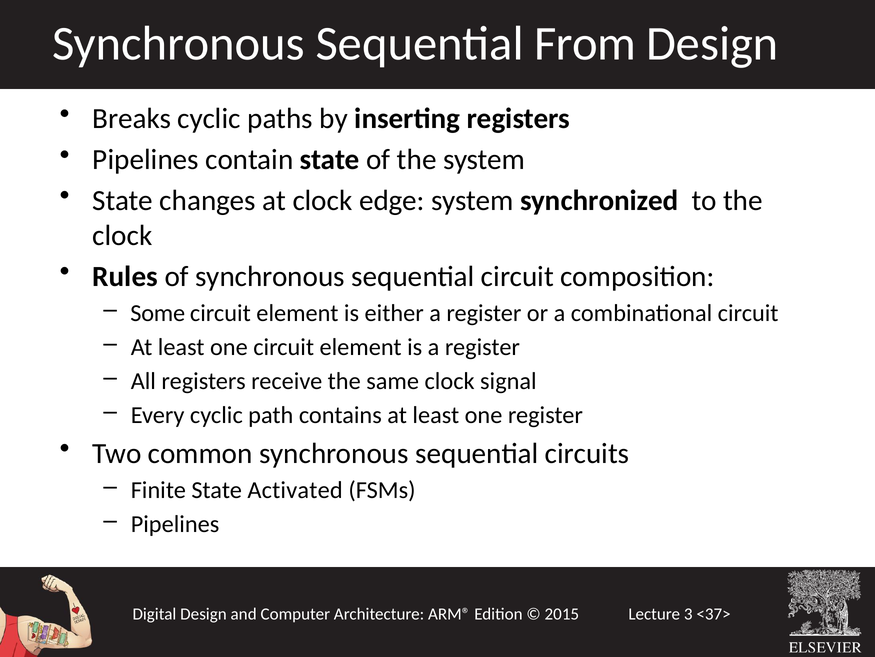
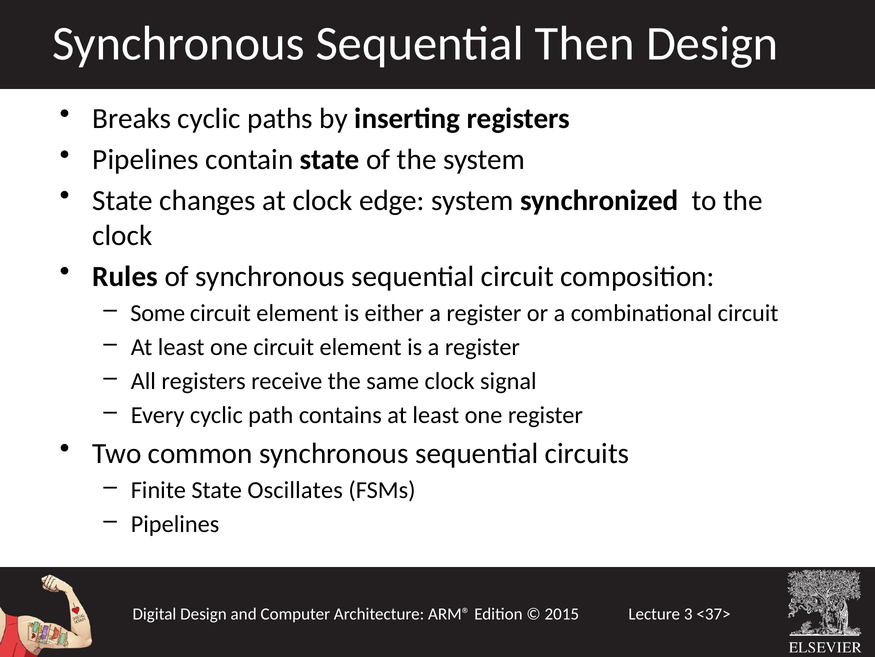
From: From -> Then
Activated: Activated -> Oscillates
